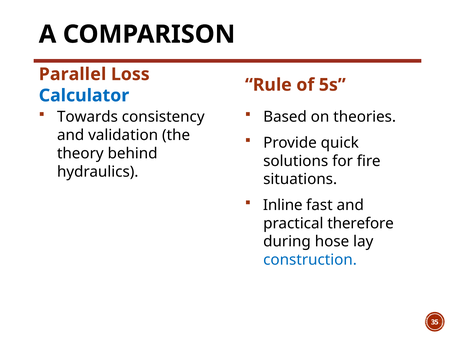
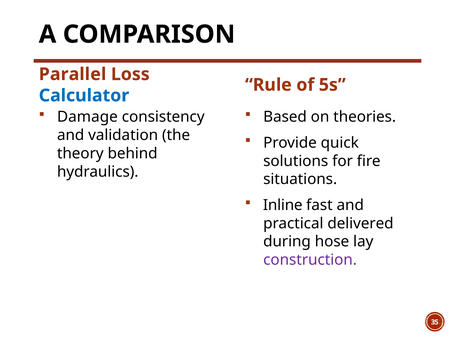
Towards: Towards -> Damage
therefore: therefore -> delivered
construction colour: blue -> purple
